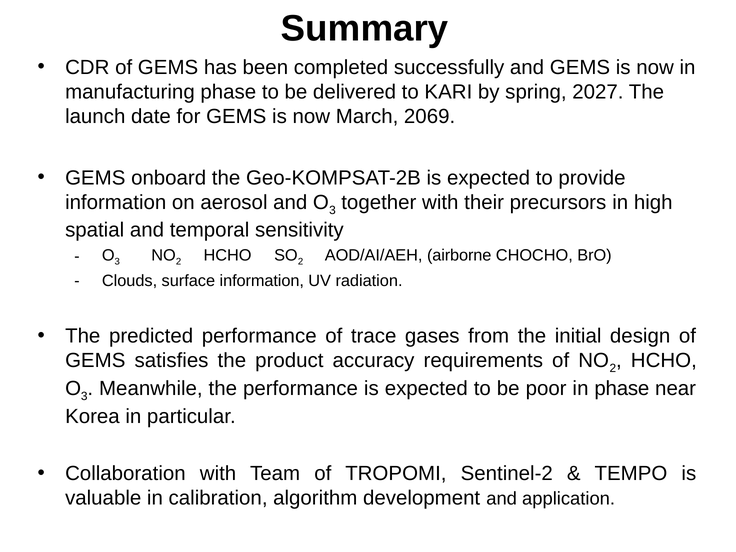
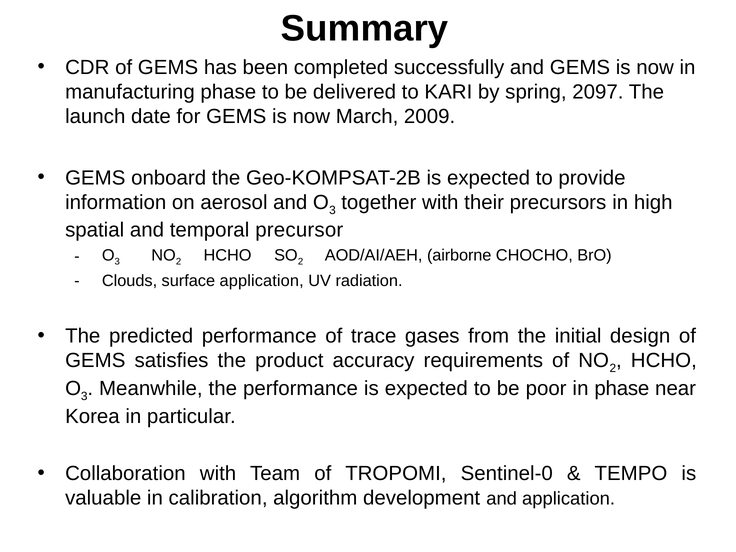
2027: 2027 -> 2097
2069: 2069 -> 2009
sensitivity: sensitivity -> precursor
surface information: information -> application
Sentinel-2: Sentinel-2 -> Sentinel-0
